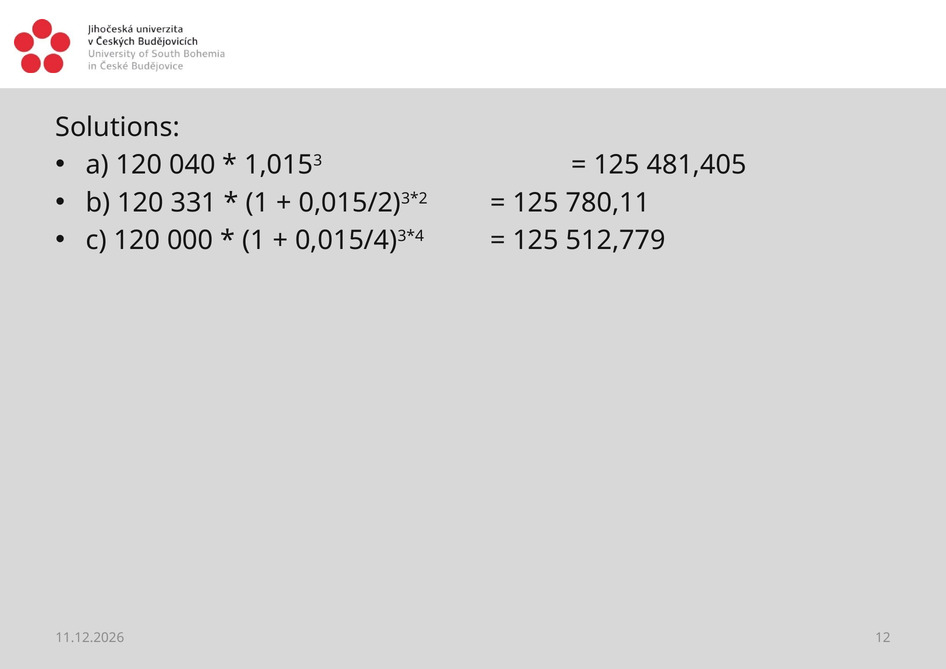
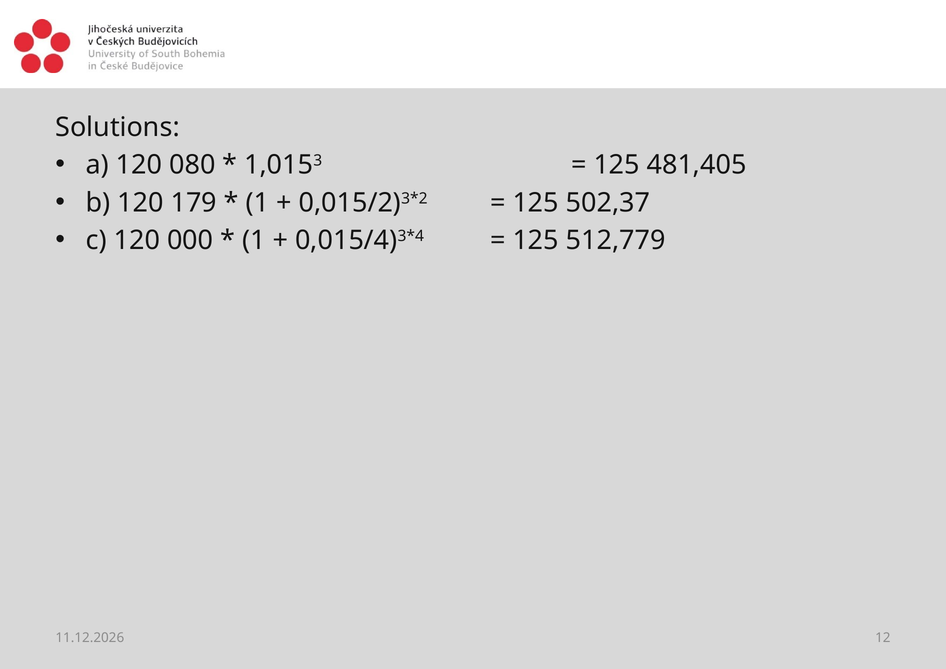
040: 040 -> 080
331: 331 -> 179
780,11: 780,11 -> 502,37
